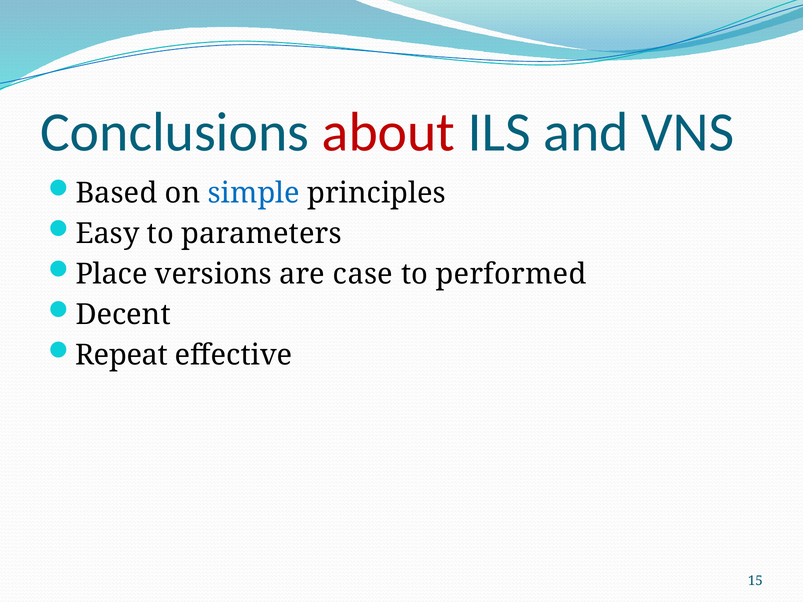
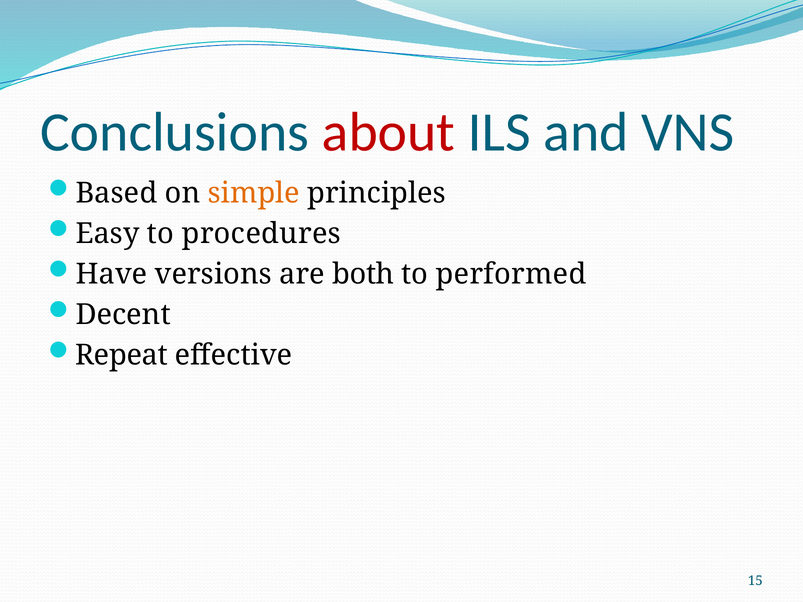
simple colour: blue -> orange
parameters: parameters -> procedures
Place: Place -> Have
case: case -> both
